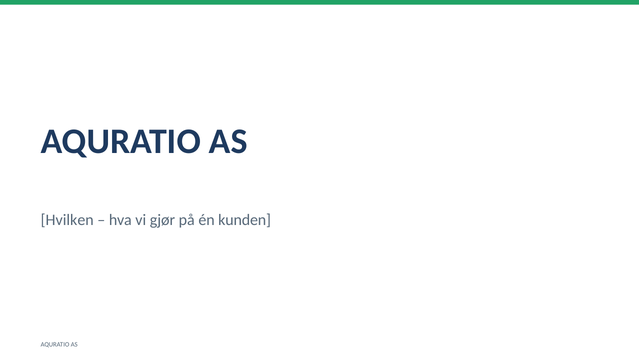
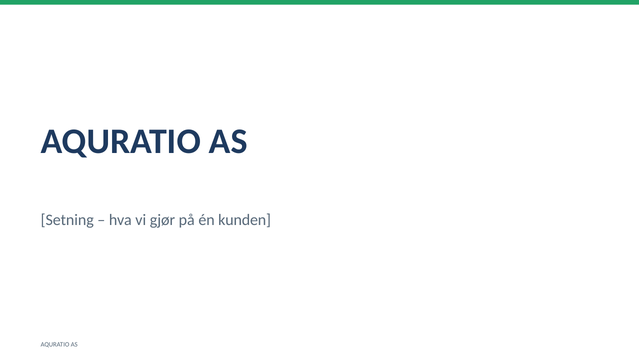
Hvilken: Hvilken -> Setning
